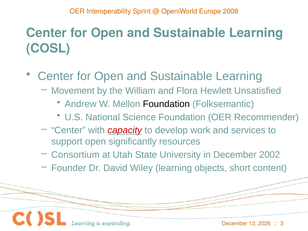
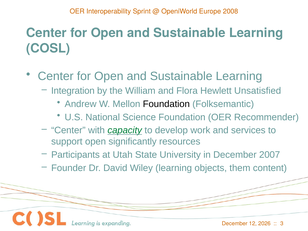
Movement: Movement -> Integration
capacity colour: red -> green
Consortium: Consortium -> Participants
2002: 2002 -> 2007
short: short -> them
